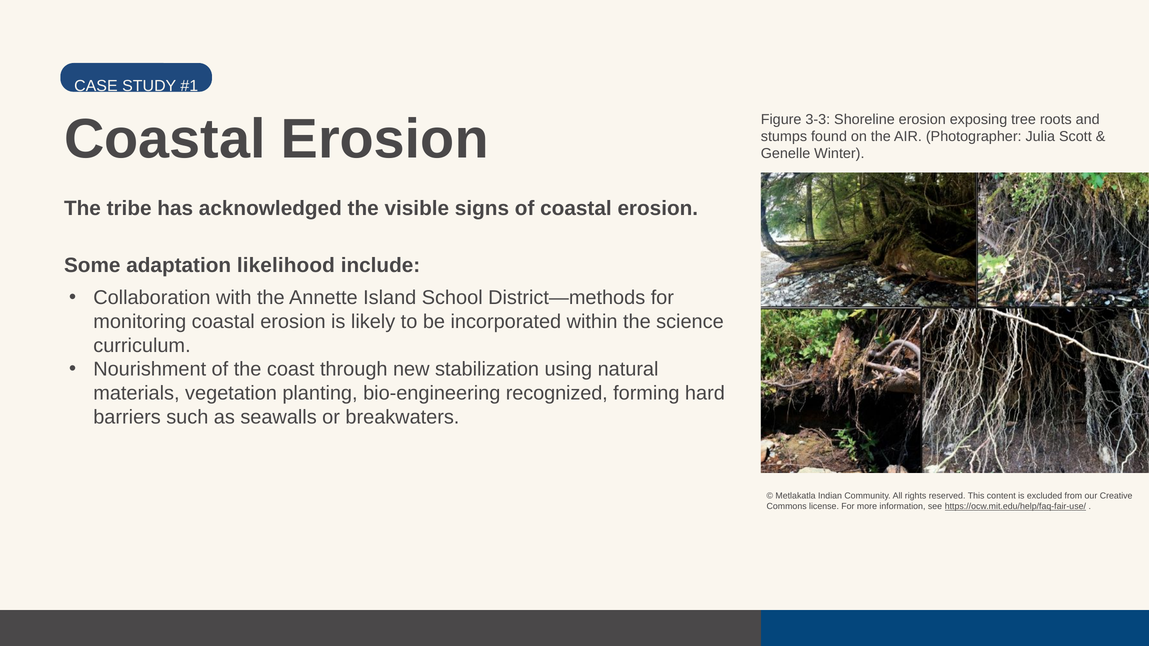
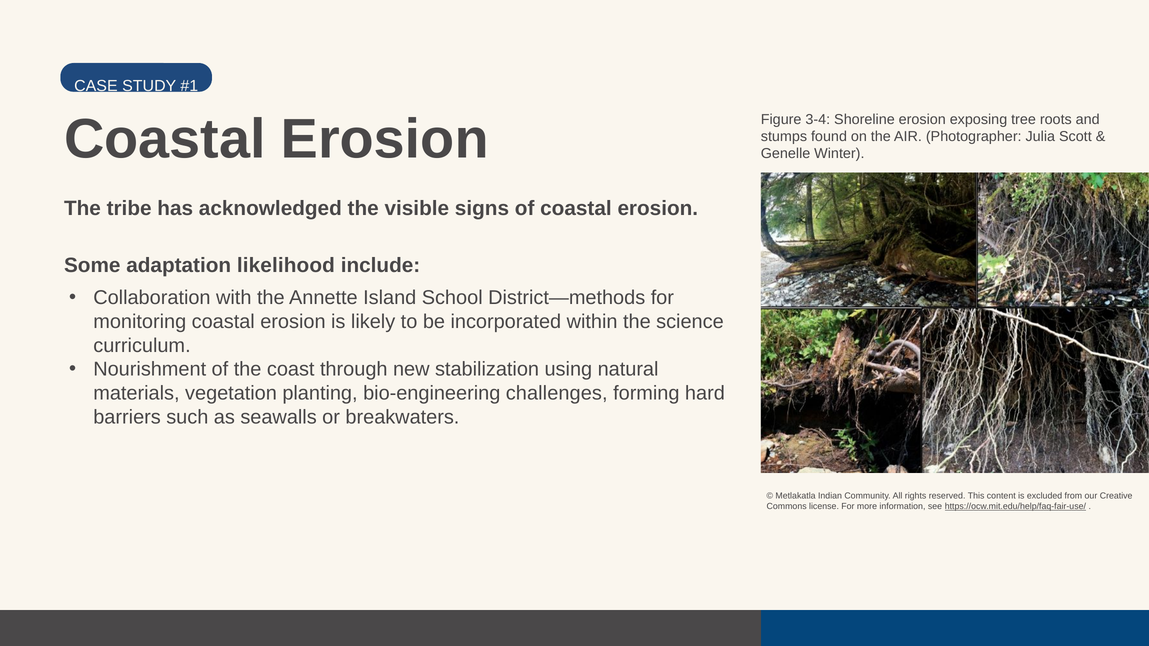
3-3: 3-3 -> 3-4
recognized: recognized -> challenges
